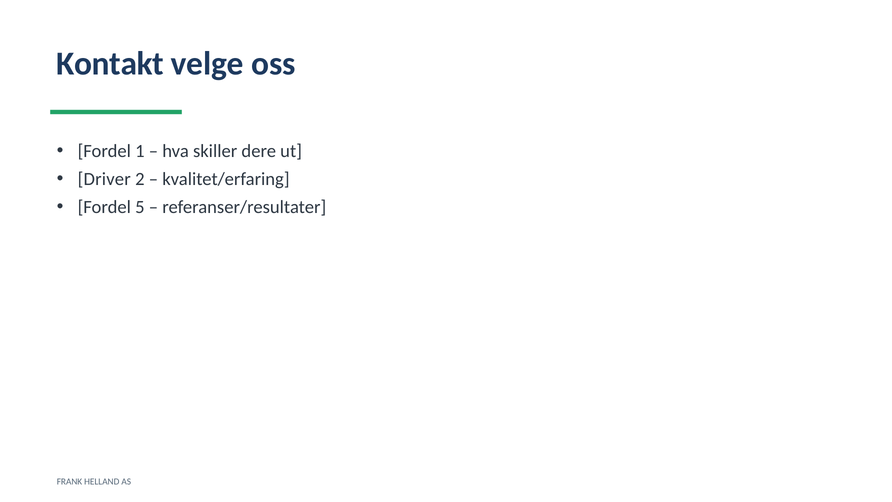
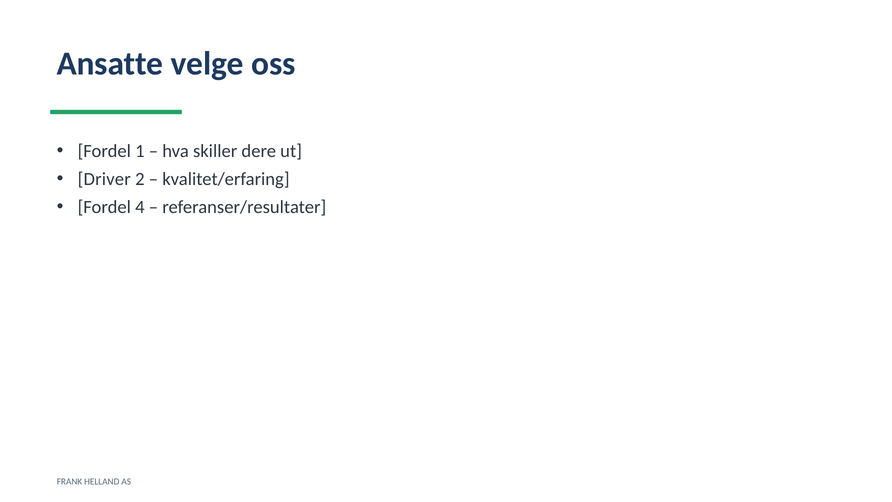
Kontakt: Kontakt -> Ansatte
5: 5 -> 4
